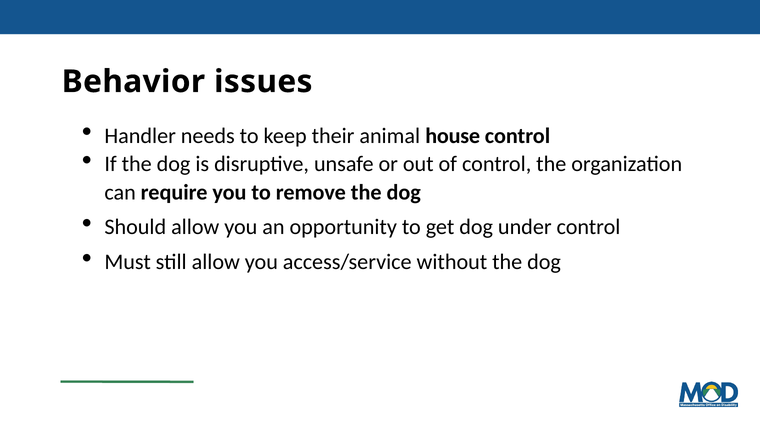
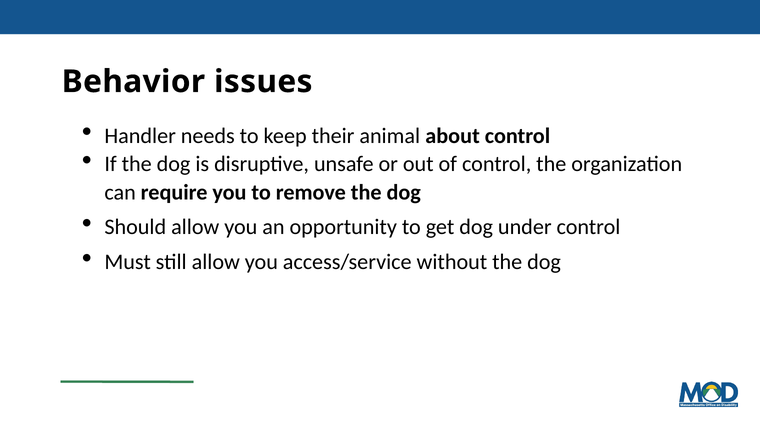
house: house -> about
